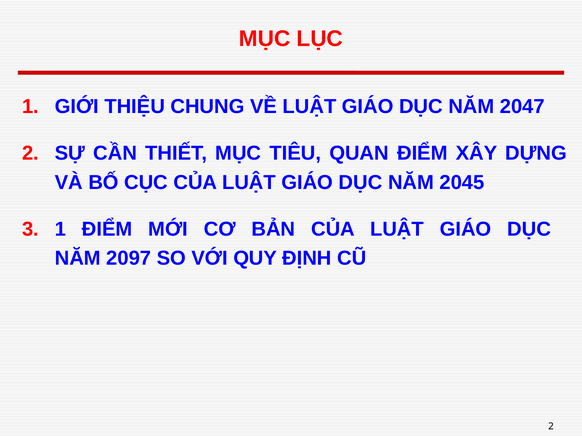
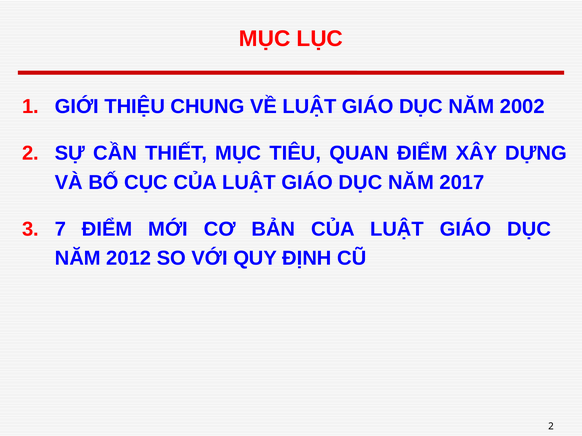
2047: 2047 -> 2002
2045: 2045 -> 2017
1 at (60, 229): 1 -> 7
2097: 2097 -> 2012
